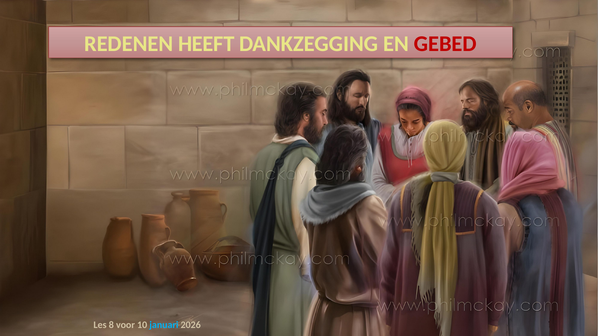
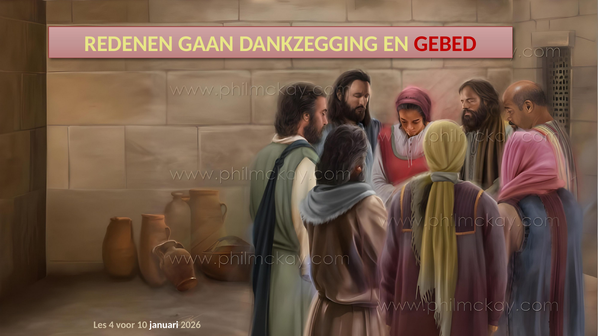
HEEFT: HEEFT -> GAAN
8: 8 -> 4
januari colour: light blue -> white
